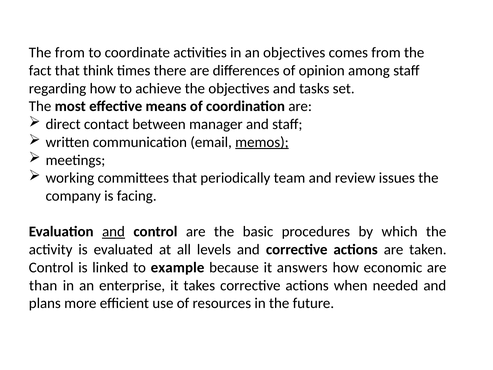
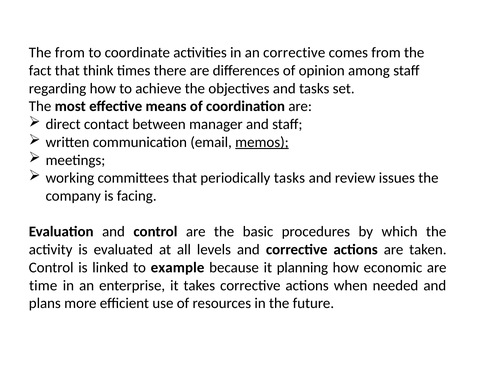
an objectives: objectives -> corrective
periodically team: team -> tasks
and at (113, 232) underline: present -> none
answers: answers -> planning
than: than -> time
